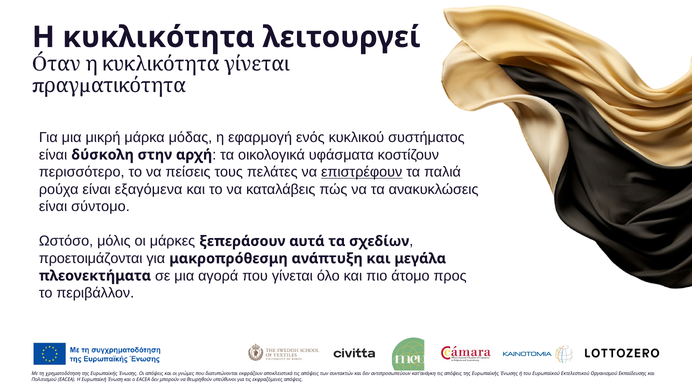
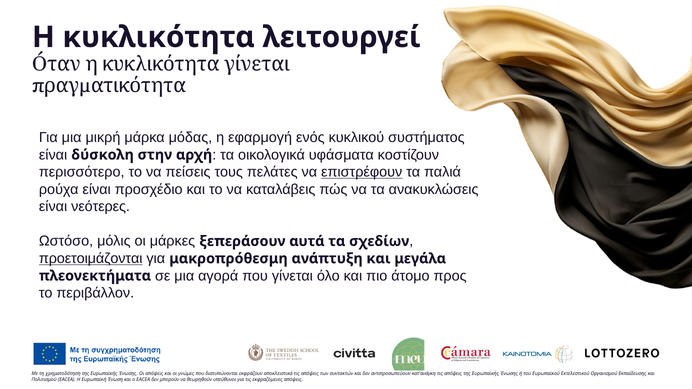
εξαγόμενα: εξαγόμενα -> προσχέδιο
σύντομο: σύντομο -> νεότερες
προετοιμάζονται underline: none -> present
